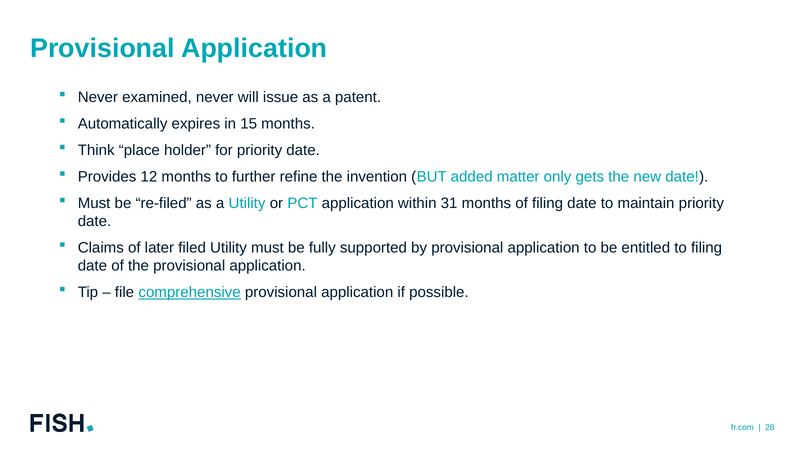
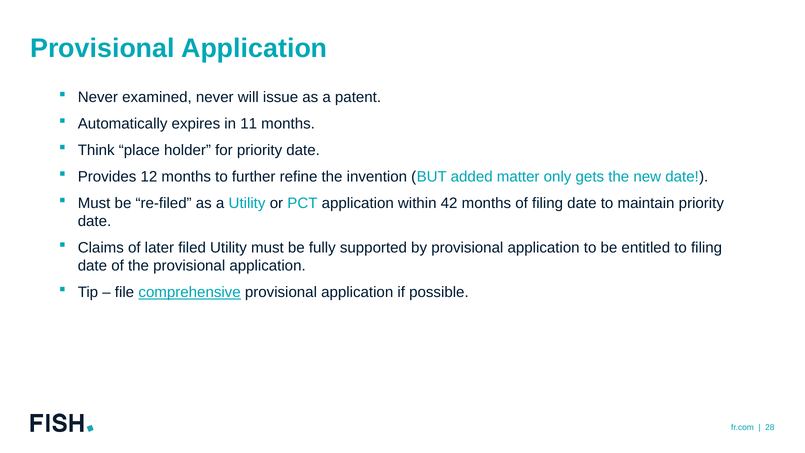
15: 15 -> 11
31: 31 -> 42
